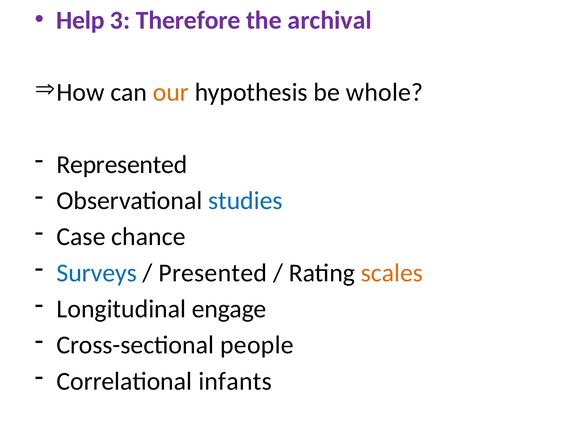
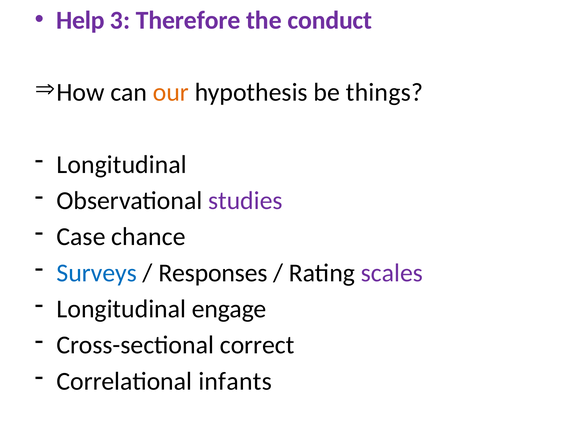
archival: archival -> conduct
whole: whole -> things
Represented at (122, 165): Represented -> Longitudinal
studies colour: blue -> purple
Presented: Presented -> Responses
scales colour: orange -> purple
people: people -> correct
